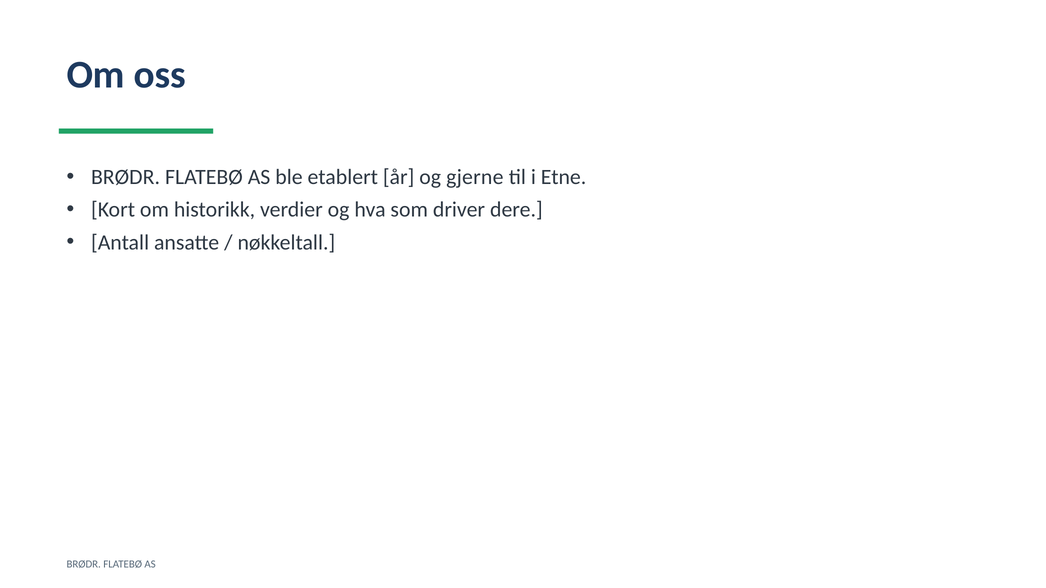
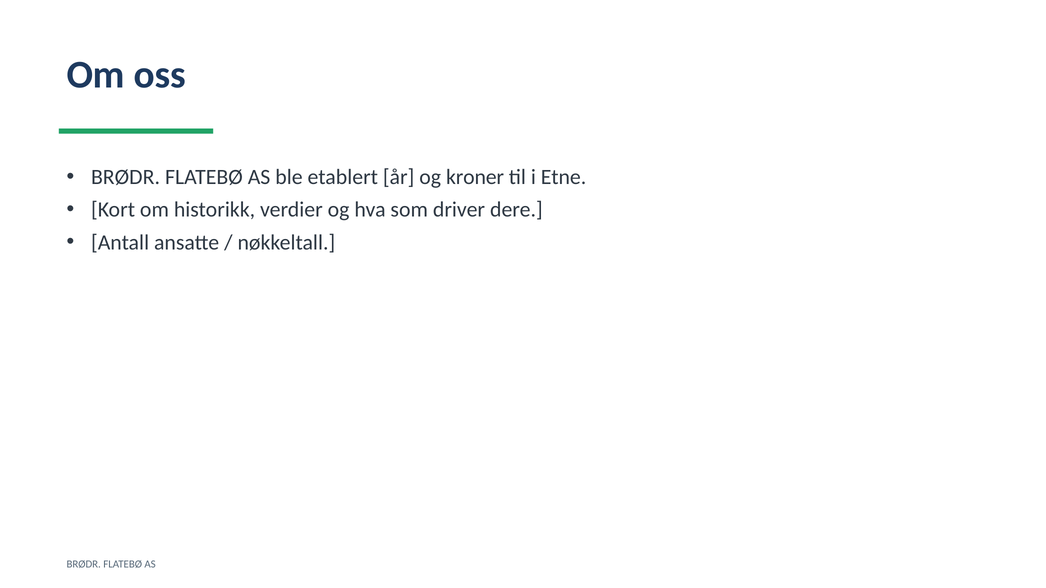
gjerne: gjerne -> kroner
